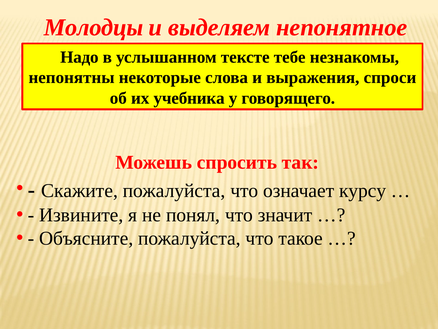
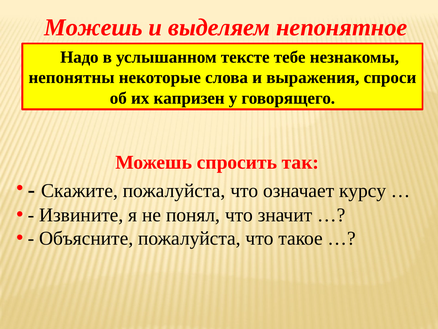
Молодцы at (94, 27): Молодцы -> Можешь
учебника: учебника -> капризен
